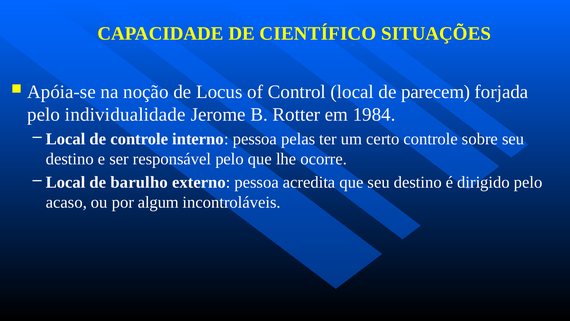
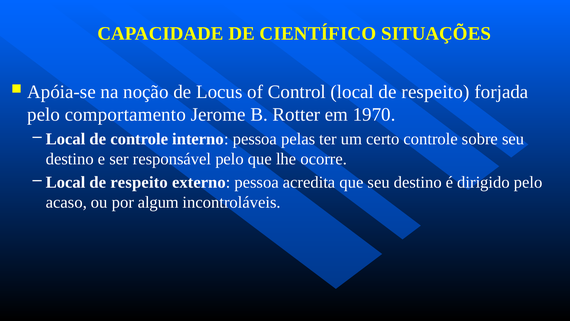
Control local de parecem: parecem -> respeito
individualidade: individualidade -> comportamento
1984: 1984 -> 1970
barulho at (139, 182): barulho -> respeito
